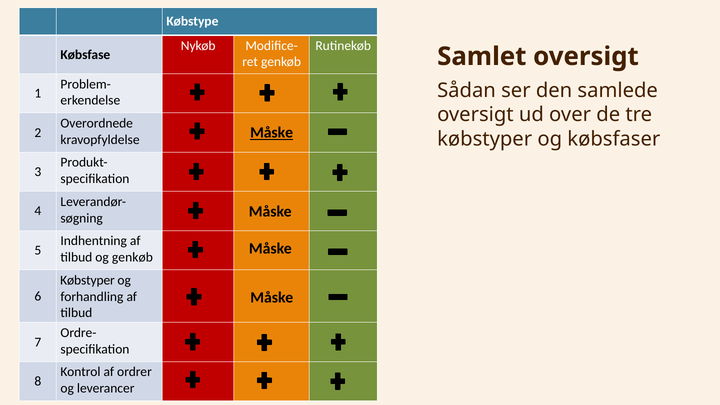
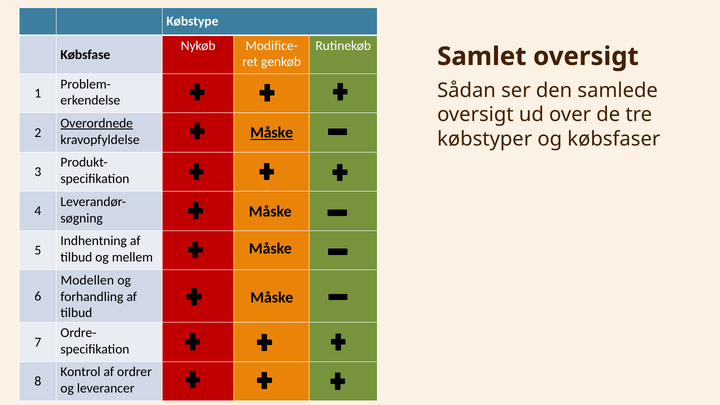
Overordnede underline: none -> present
og genkøb: genkøb -> mellem
Købstyper at (88, 280): Købstyper -> Modellen
